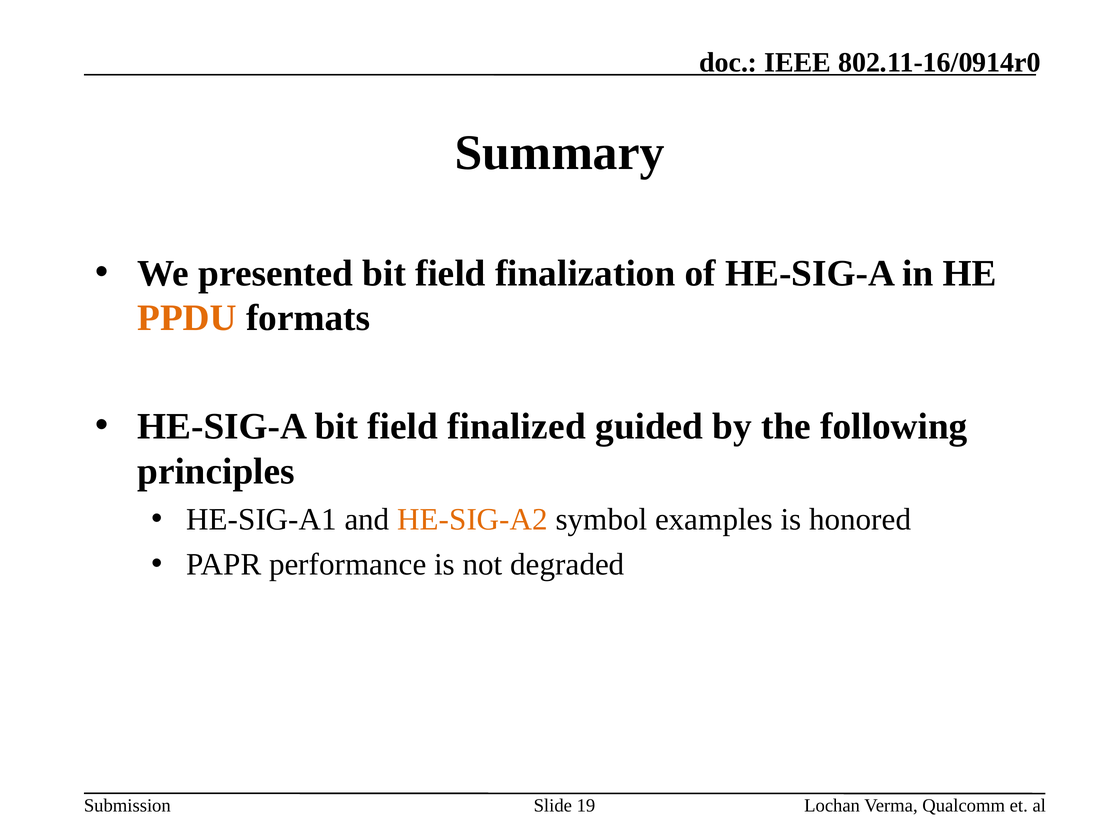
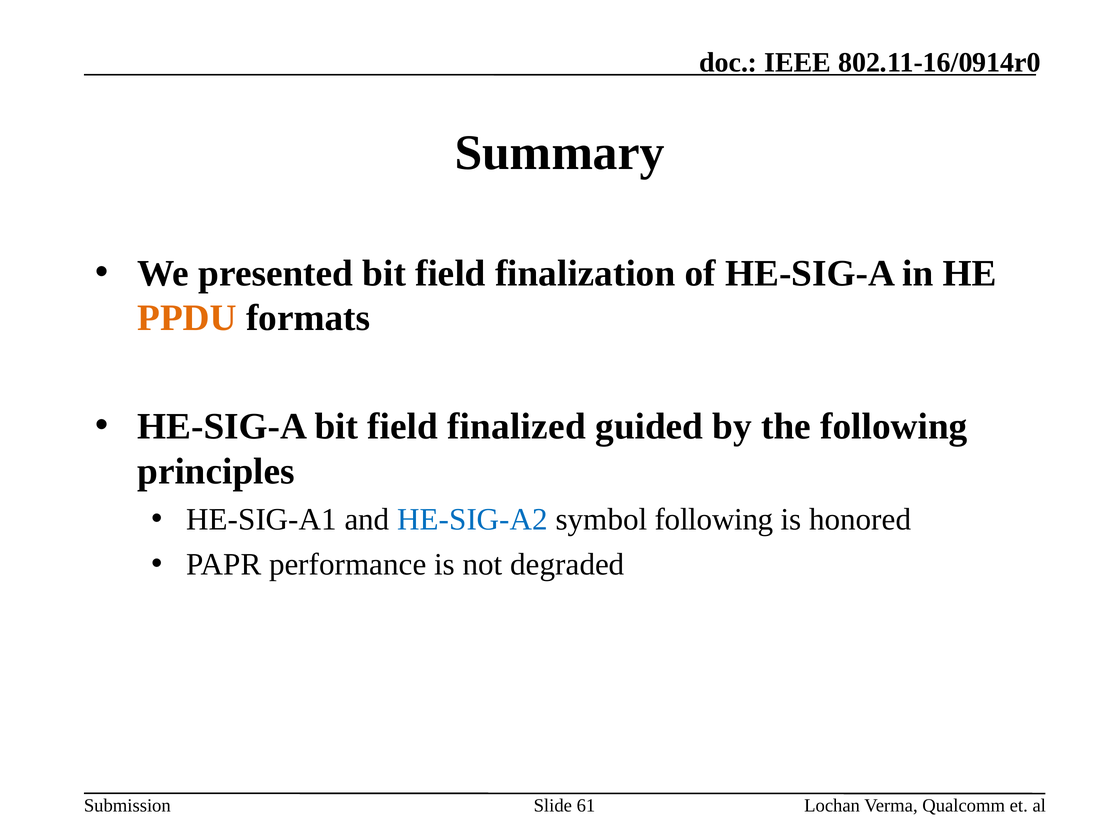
HE-SIG-A2 colour: orange -> blue
symbol examples: examples -> following
19: 19 -> 61
